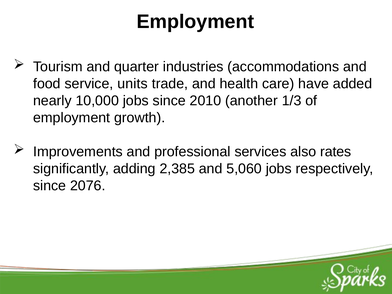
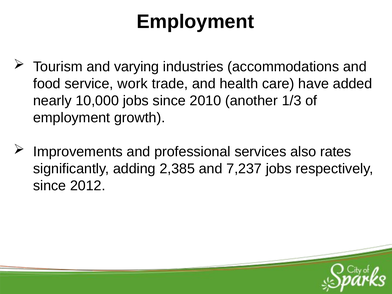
quarter: quarter -> varying
units: units -> work
5,060: 5,060 -> 7,237
2076: 2076 -> 2012
